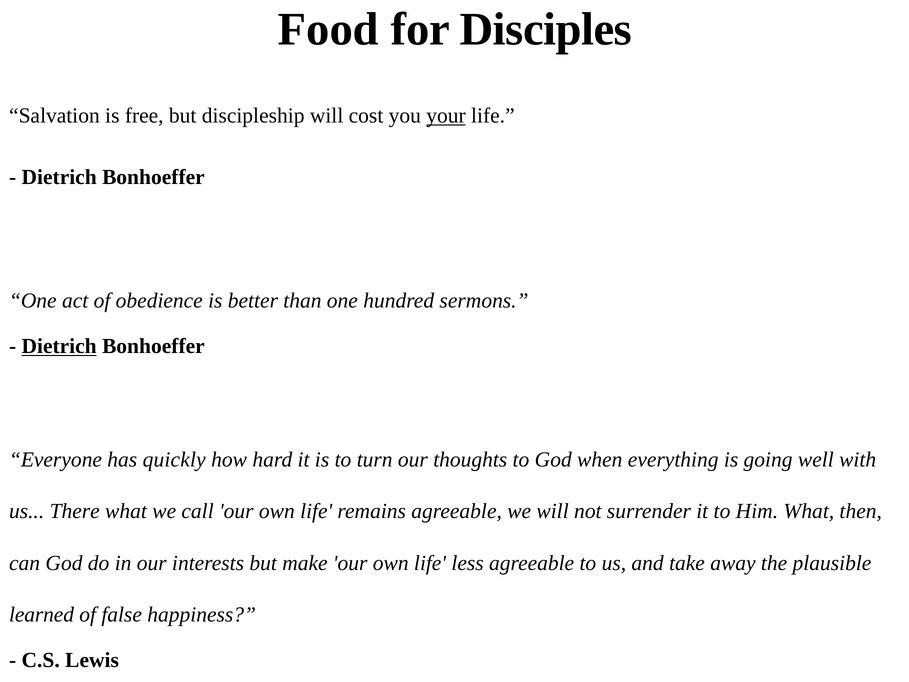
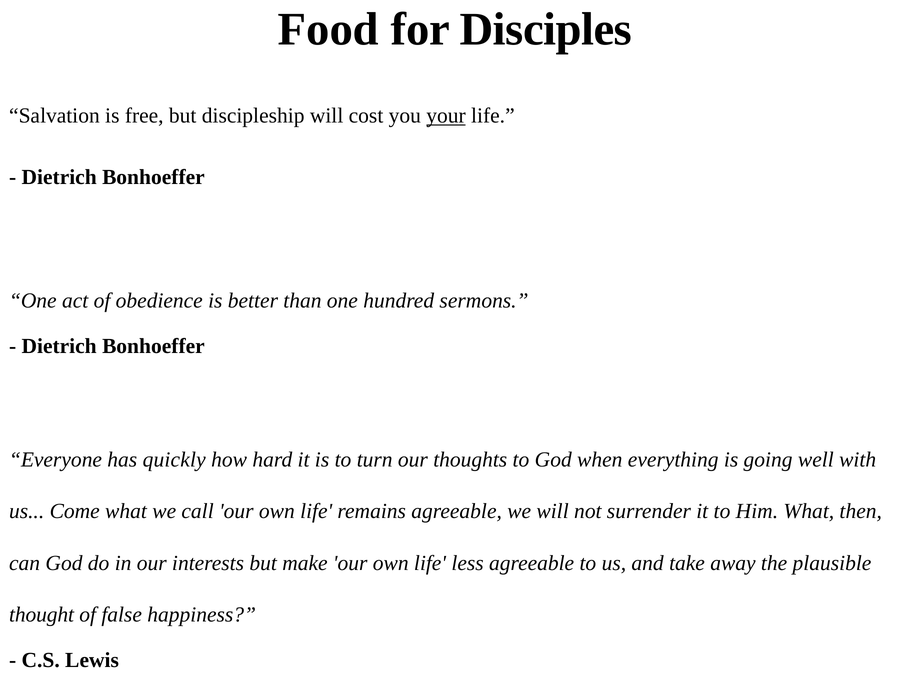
Dietrich at (59, 346) underline: present -> none
There: There -> Come
learned: learned -> thought
